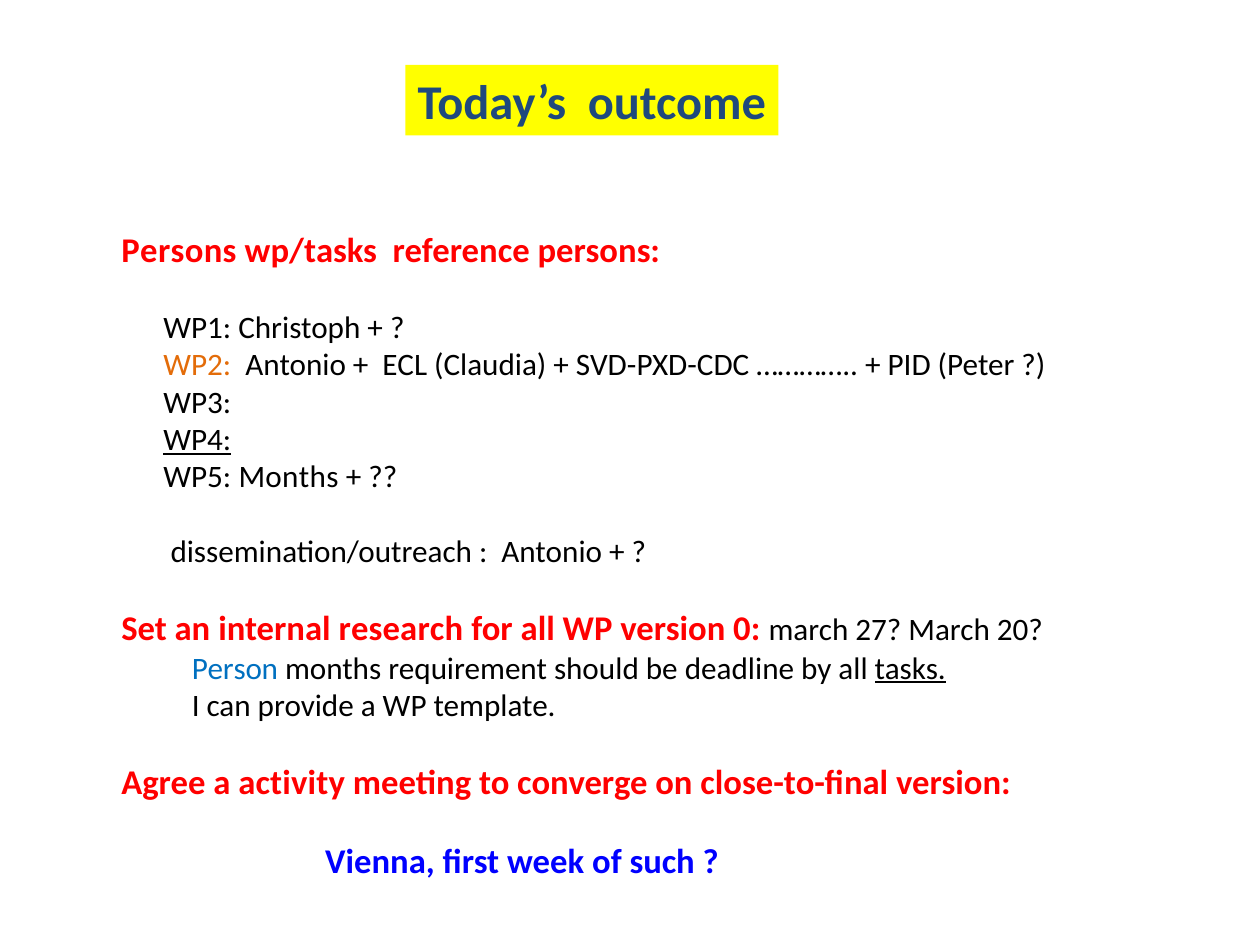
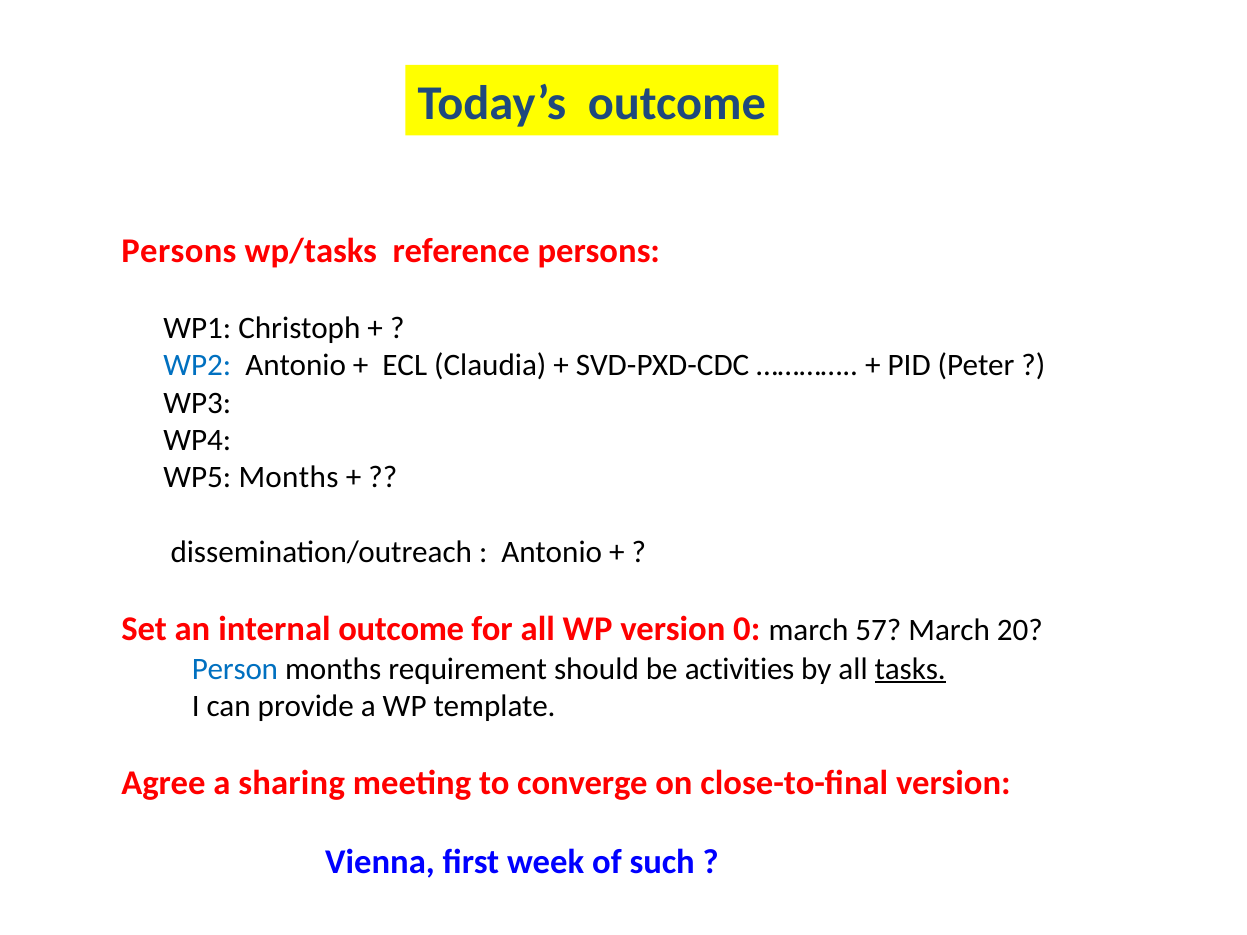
WP2 colour: orange -> blue
WP4 underline: present -> none
internal research: research -> outcome
27: 27 -> 57
deadline: deadline -> activities
activity: activity -> sharing
